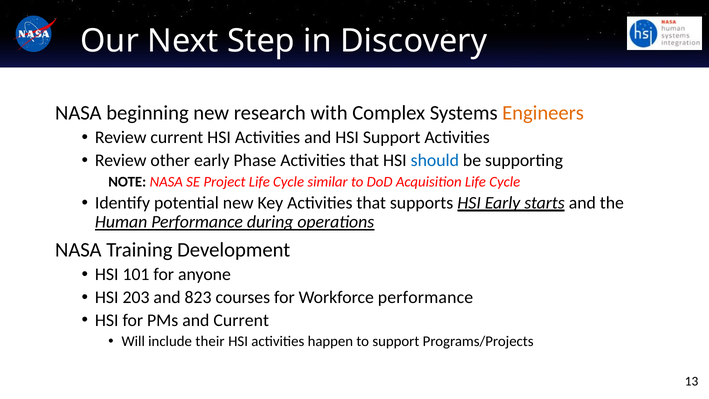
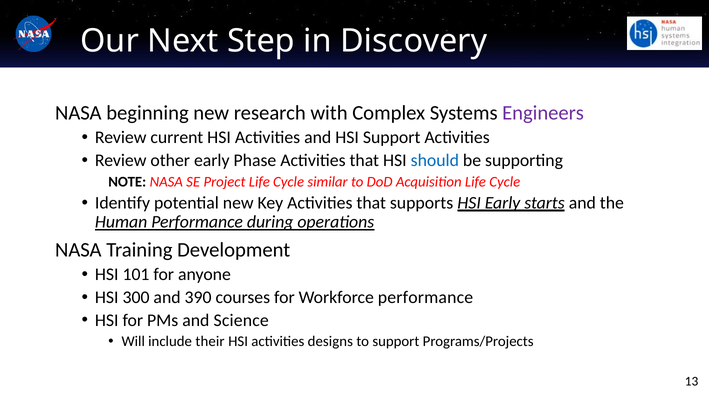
Engineers colour: orange -> purple
203: 203 -> 300
823: 823 -> 390
and Current: Current -> Science
happen: happen -> designs
